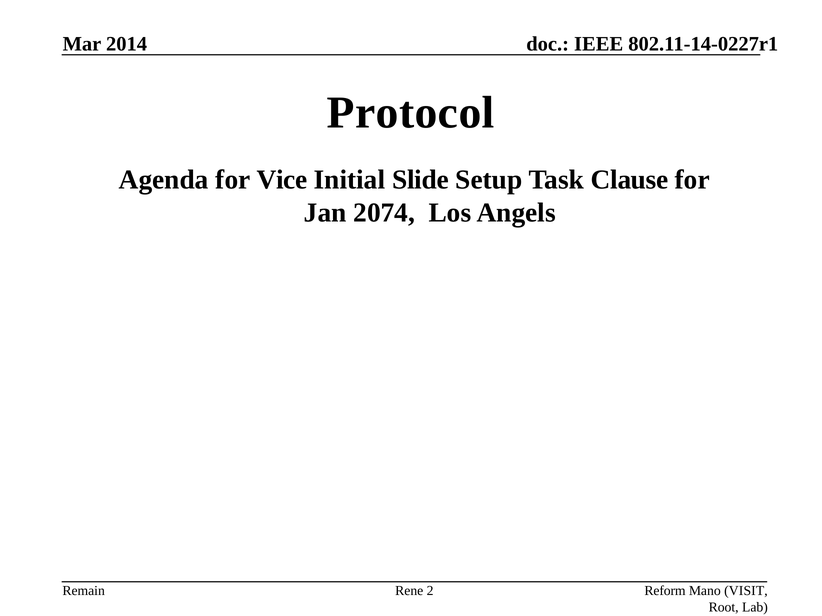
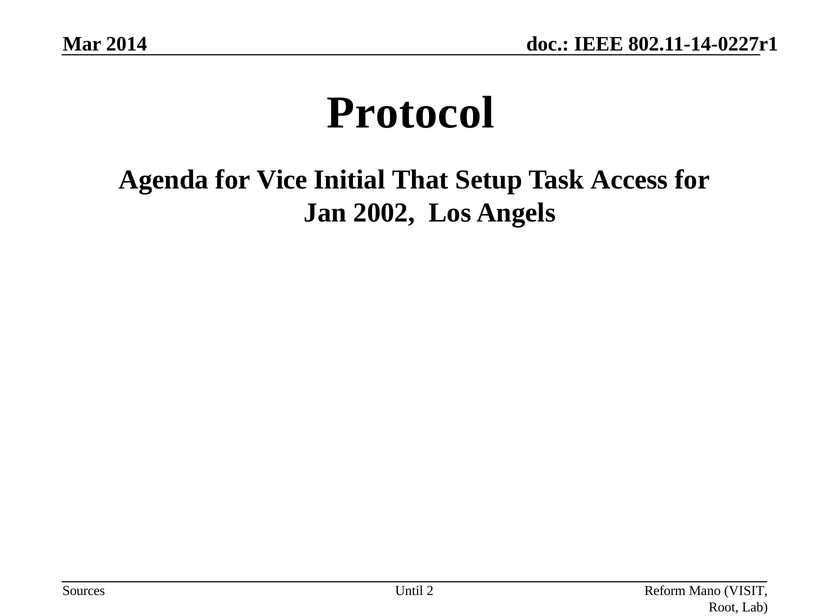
Slide: Slide -> That
Clause: Clause -> Access
2074: 2074 -> 2002
Remain: Remain -> Sources
Rene: Rene -> Until
